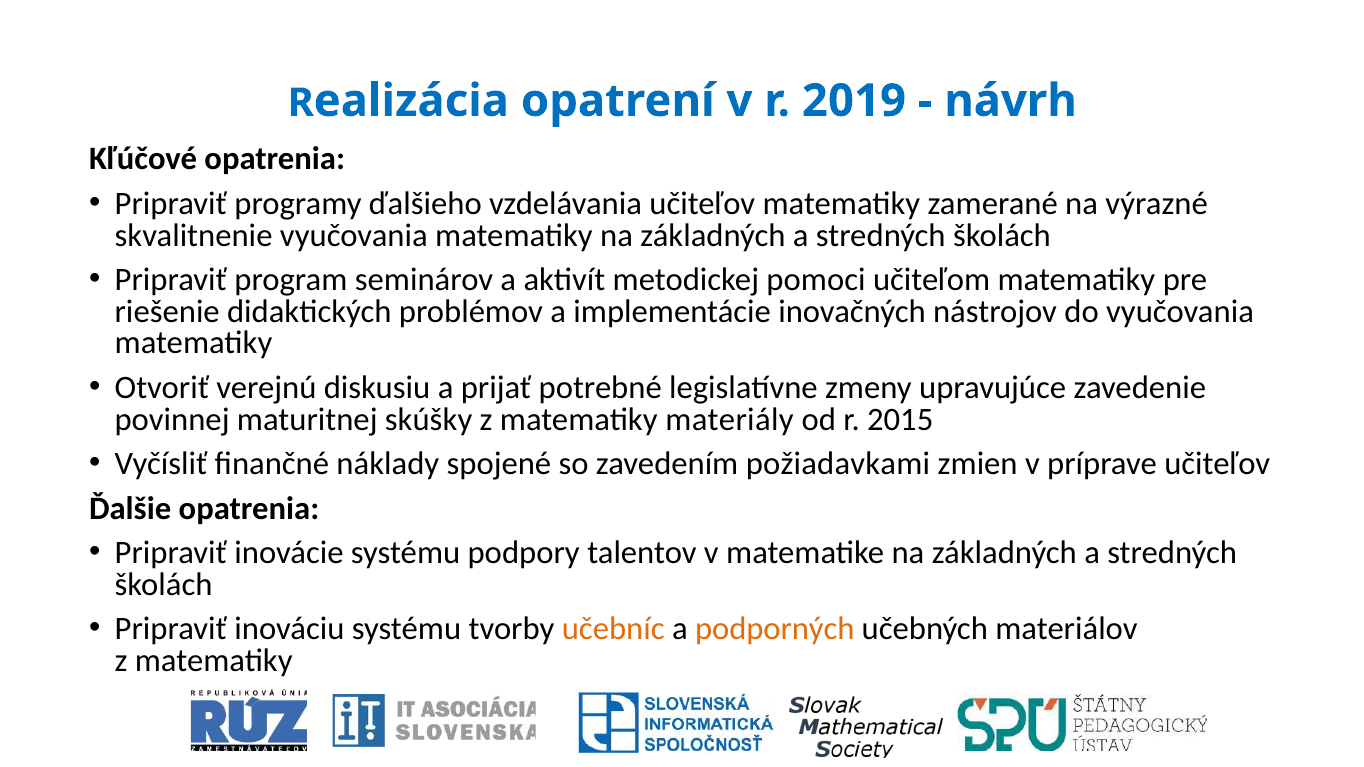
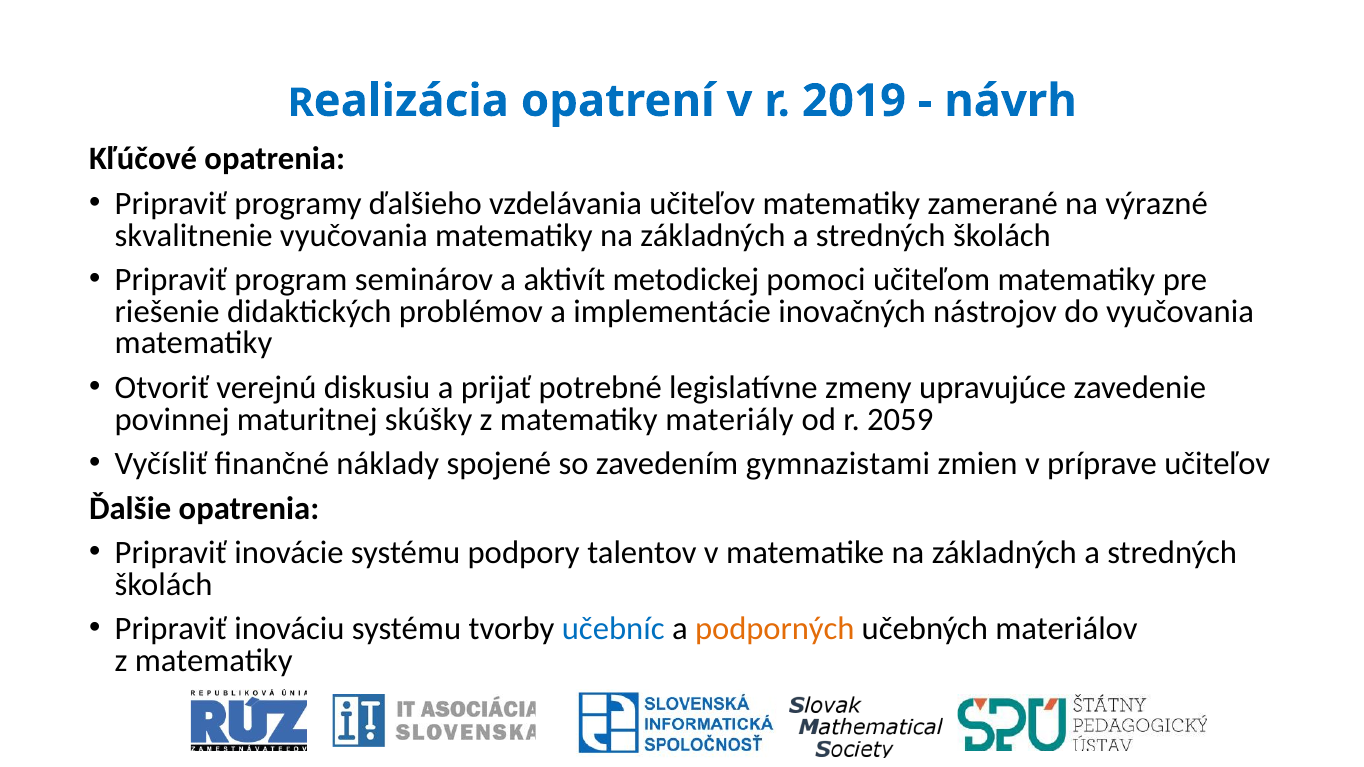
2015: 2015 -> 2059
požiadavkami: požiadavkami -> gymnazistami
učebníc colour: orange -> blue
